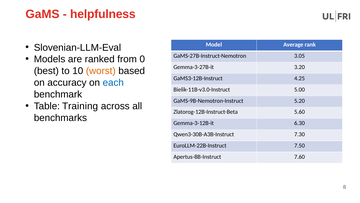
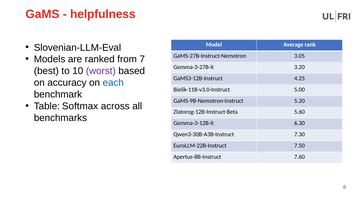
0: 0 -> 7
worst colour: orange -> purple
Training: Training -> Softmax
